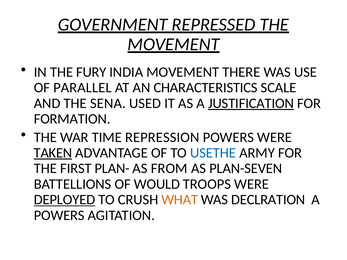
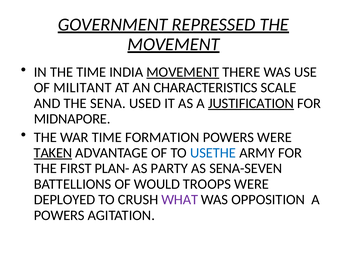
THE FURY: FURY -> TIME
MOVEMENT at (183, 72) underline: none -> present
PARALLEL: PARALLEL -> MILITANT
FORMATION: FORMATION -> MIDNAPORE
REPRESSION: REPRESSION -> FORMATION
FROM: FROM -> PARTY
PLAN-SEVEN: PLAN-SEVEN -> SENA-SEVEN
DEPLOYED underline: present -> none
WHAT colour: orange -> purple
DECLRATION: DECLRATION -> OPPOSITION
